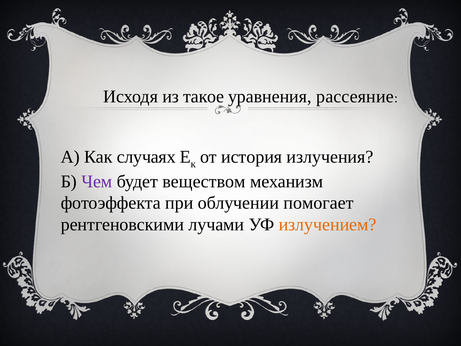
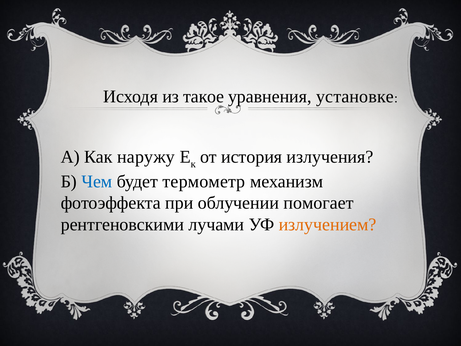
рассеяние: рассеяние -> установке
случаях: случаях -> наружу
Чем colour: purple -> blue
веществом: веществом -> термометр
